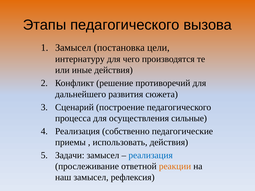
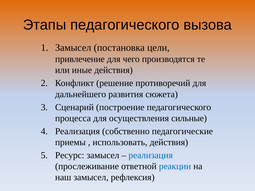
интернатуру: интернатуру -> привлечение
Задачи: Задачи -> Ресурс
реакции colour: orange -> blue
